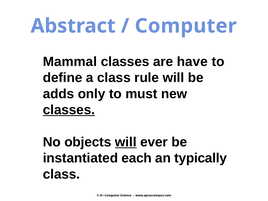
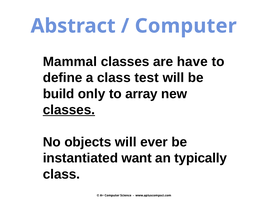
rule: rule -> test
adds: adds -> build
must: must -> array
will at (126, 142) underline: present -> none
each: each -> want
